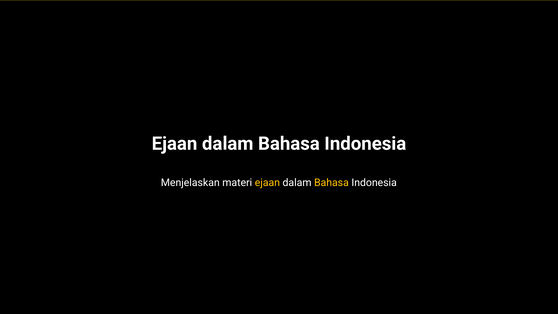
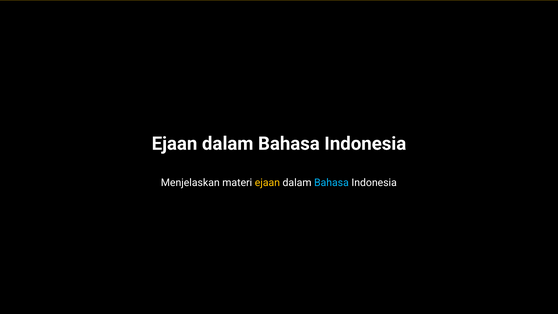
Bahasa at (331, 183) colour: yellow -> light blue
